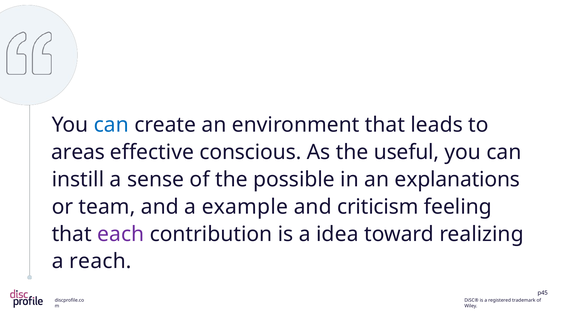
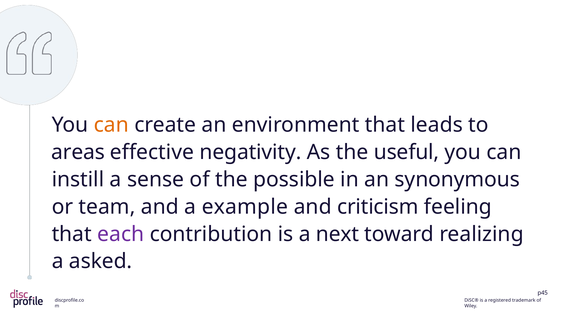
can at (111, 125) colour: blue -> orange
conscious: conscious -> negativity
explanations: explanations -> synonymous
idea: idea -> next
reach: reach -> asked
